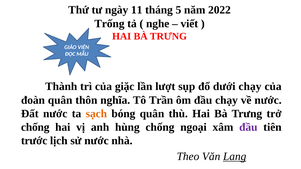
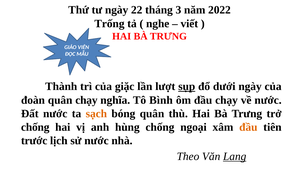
11: 11 -> 22
5: 5 -> 3
sụp underline: none -> present
dưới chạy: chạy -> ngày
quân thôn: thôn -> chạy
Trần: Trần -> Bình
đầu at (248, 127) colour: purple -> orange
